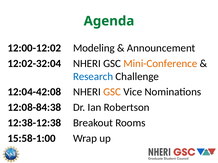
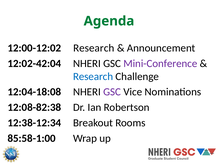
12:00-12:02 Modeling: Modeling -> Research
12:02-32:04: 12:02-32:04 -> 12:02-42:04
Mini-Conference colour: orange -> purple
12:04-42:08: 12:04-42:08 -> 12:04-18:08
GSC at (112, 92) colour: orange -> purple
12:08-84:38: 12:08-84:38 -> 12:08-82:38
12:38-12:38: 12:38-12:38 -> 12:38-12:34
15:58-1:00: 15:58-1:00 -> 85:58-1:00
